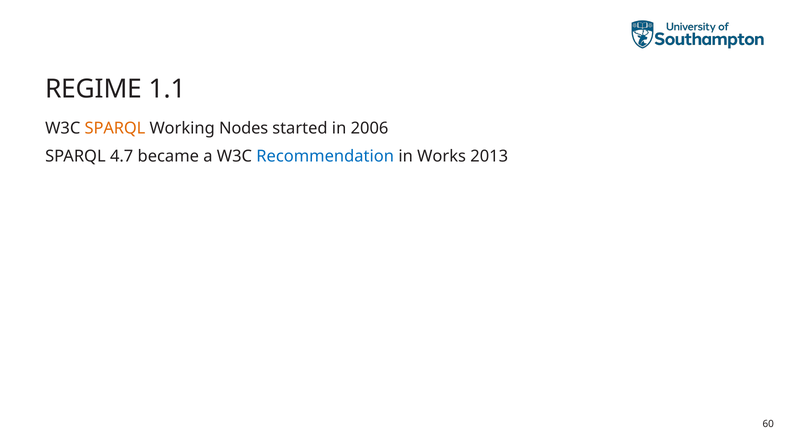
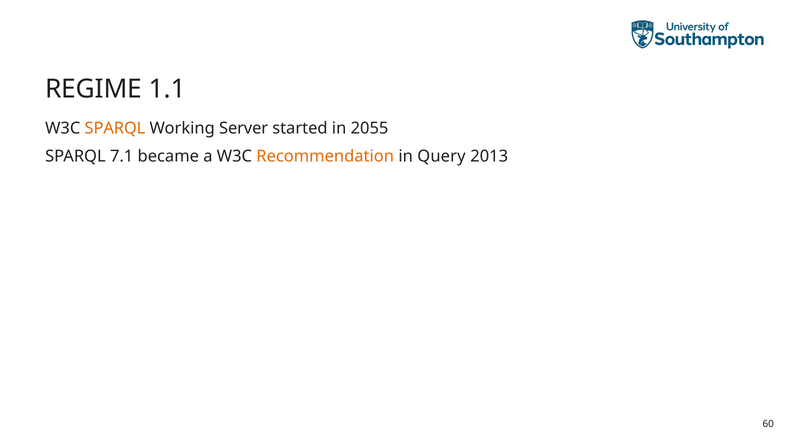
Nodes: Nodes -> Server
2006: 2006 -> 2055
4.7: 4.7 -> 7.1
Recommendation colour: blue -> orange
Works: Works -> Query
